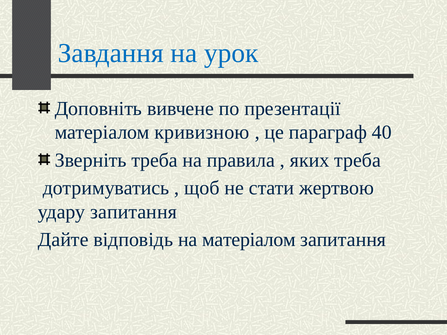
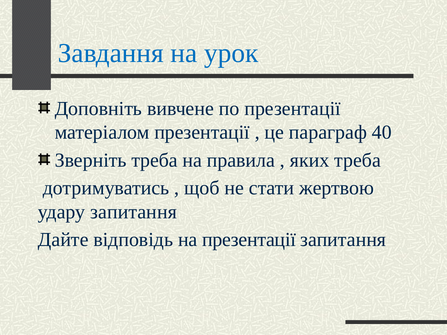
матеріалом кривизною: кривизною -> презентації
на матеріалом: матеріалом -> презентації
